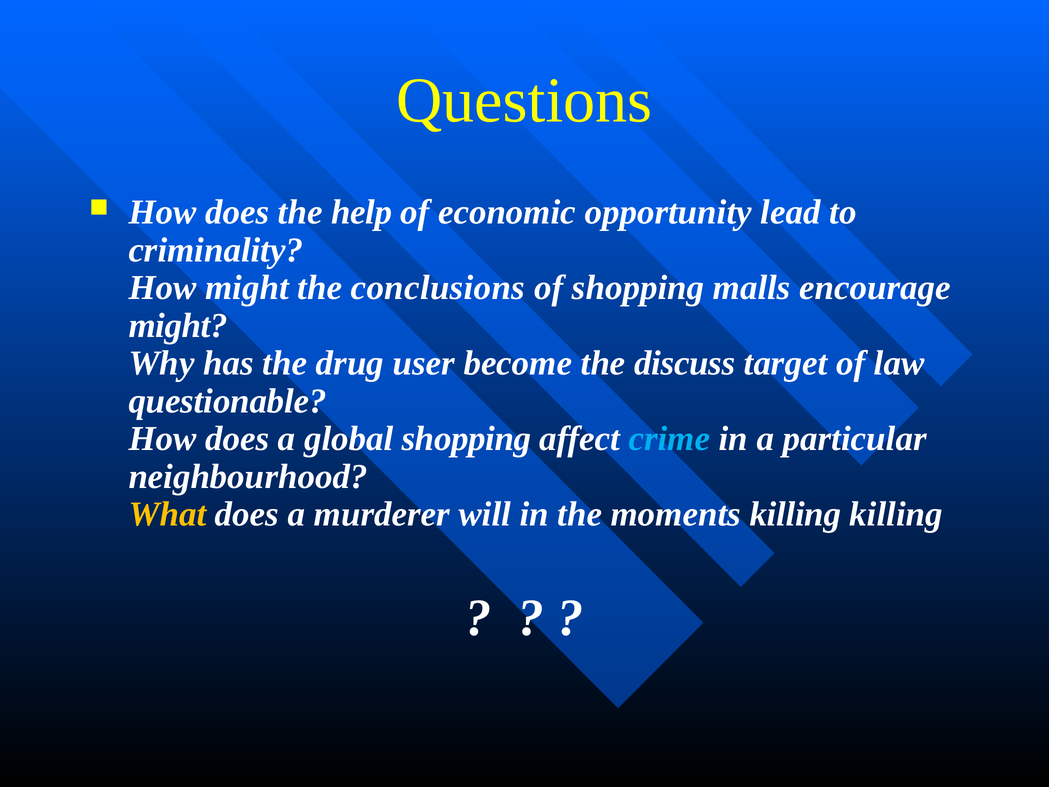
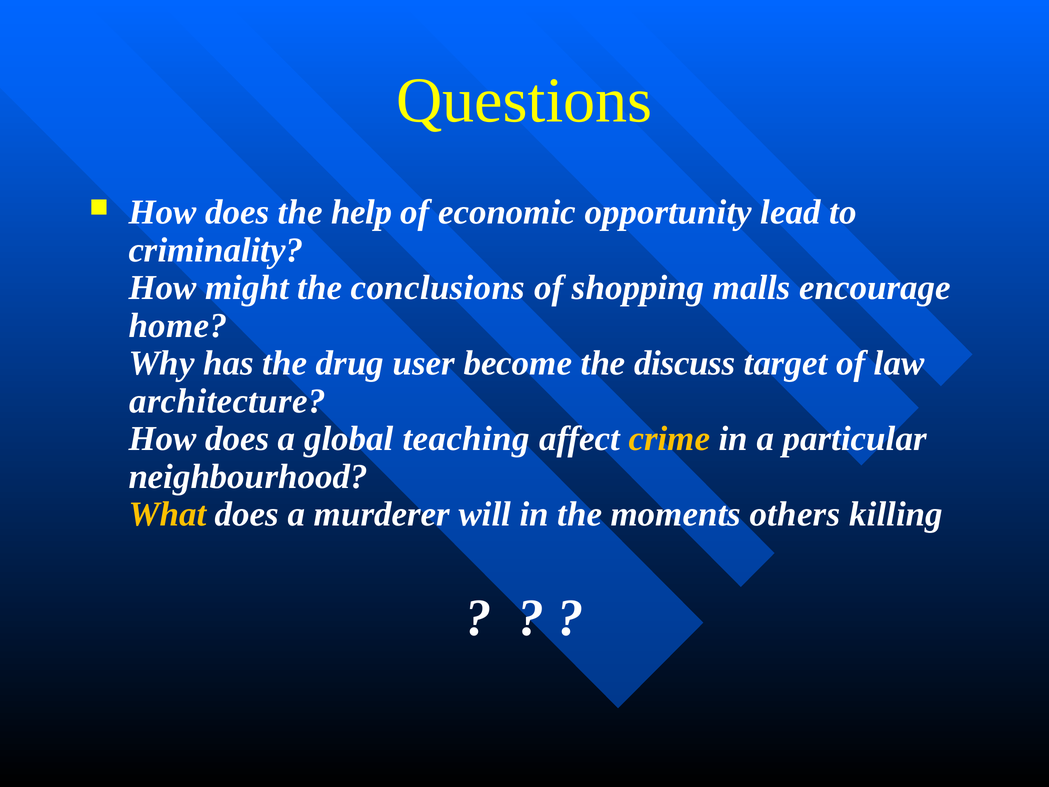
might at (178, 325): might -> home
questionable: questionable -> architecture
global shopping: shopping -> teaching
crime colour: light blue -> yellow
moments killing: killing -> others
